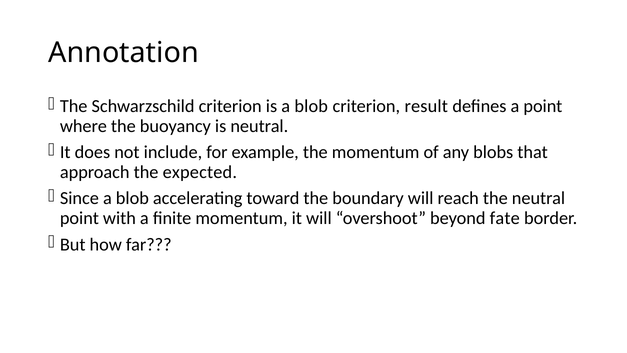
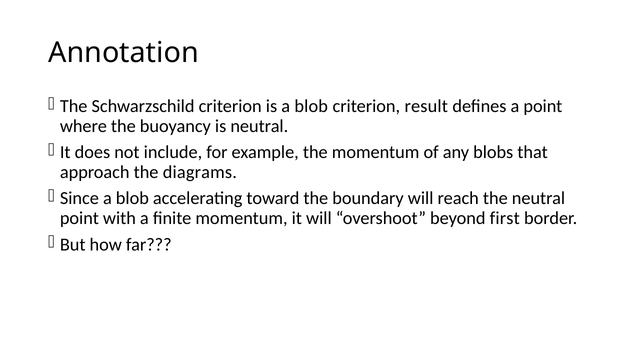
expected: expected -> diagrams
fate: fate -> first
